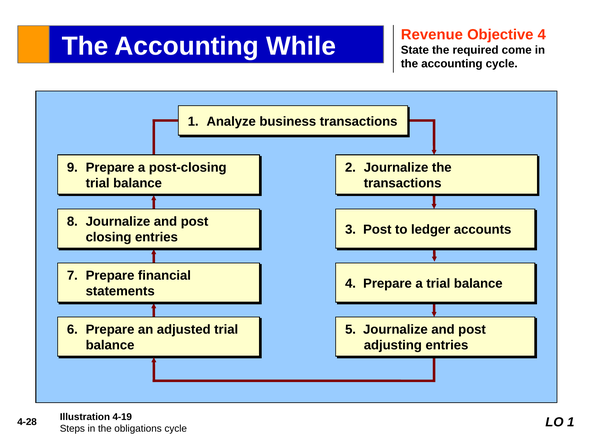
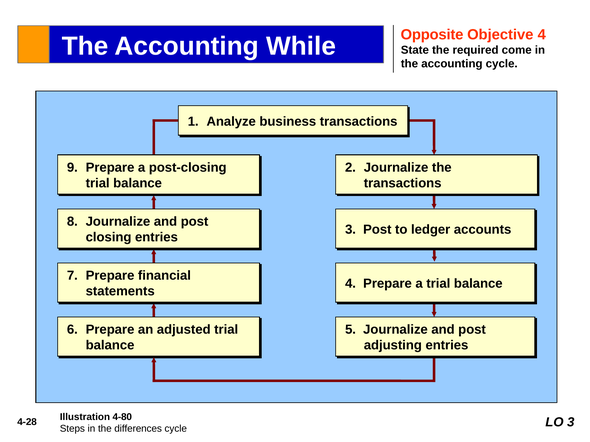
Revenue: Revenue -> Opposite
4-19: 4-19 -> 4-80
obligations: obligations -> differences
LO 1: 1 -> 3
